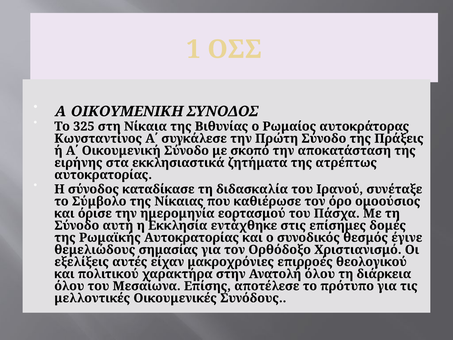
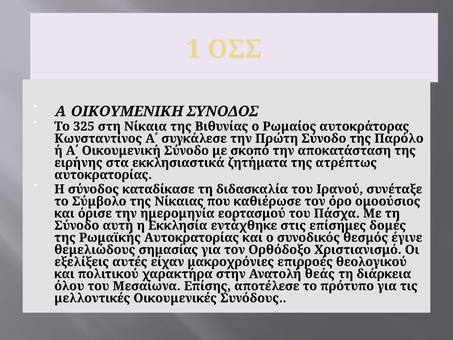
Πράξεις: Πράξεις -> Παρόλο
Ανατολή όλου: όλου -> θεάς
